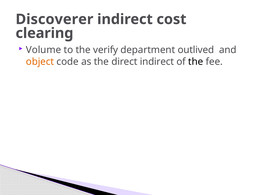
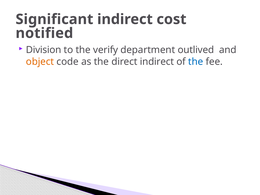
Discoverer: Discoverer -> Significant
clearing: clearing -> notified
Volume: Volume -> Division
the at (196, 62) colour: black -> blue
